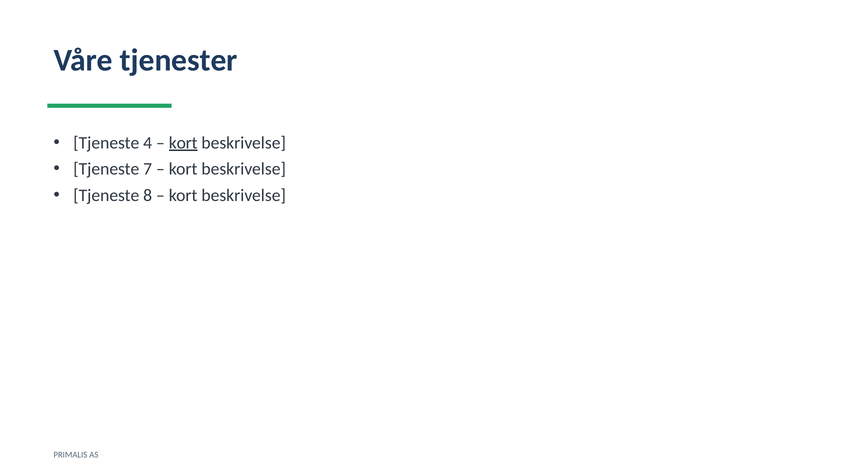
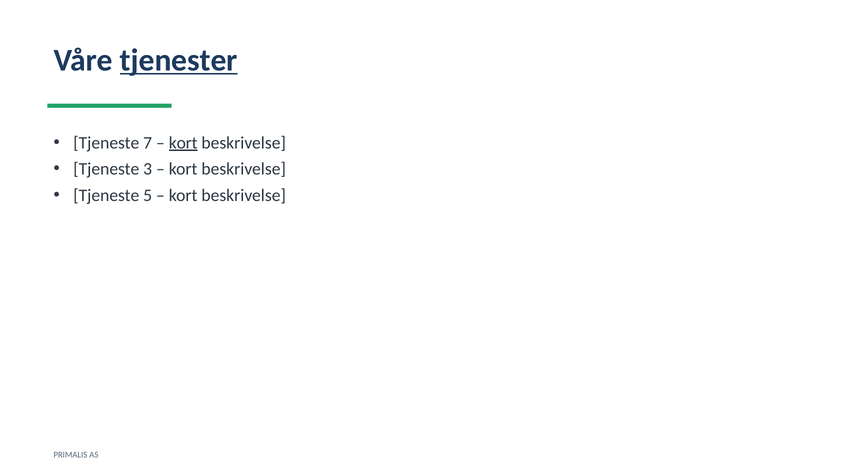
tjenester underline: none -> present
4: 4 -> 7
7: 7 -> 3
8: 8 -> 5
